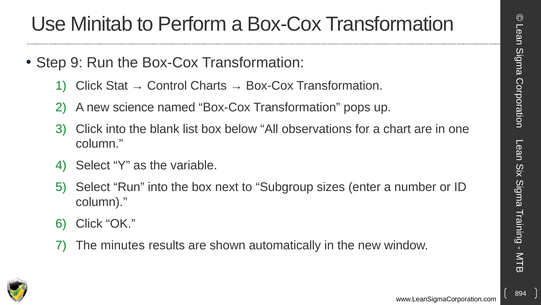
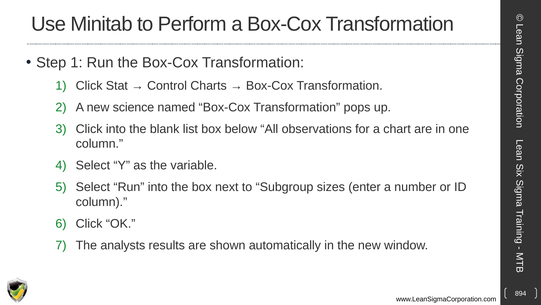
Step 9: 9 -> 1
minutes: minutes -> analysts
